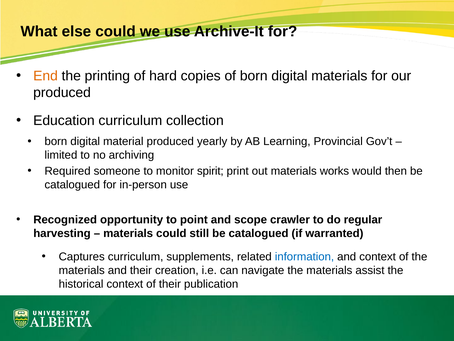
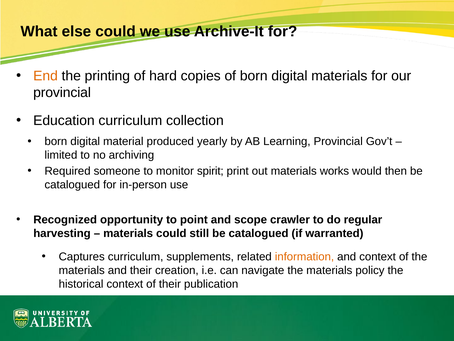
produced at (62, 92): produced -> provincial
information colour: blue -> orange
assist: assist -> policy
